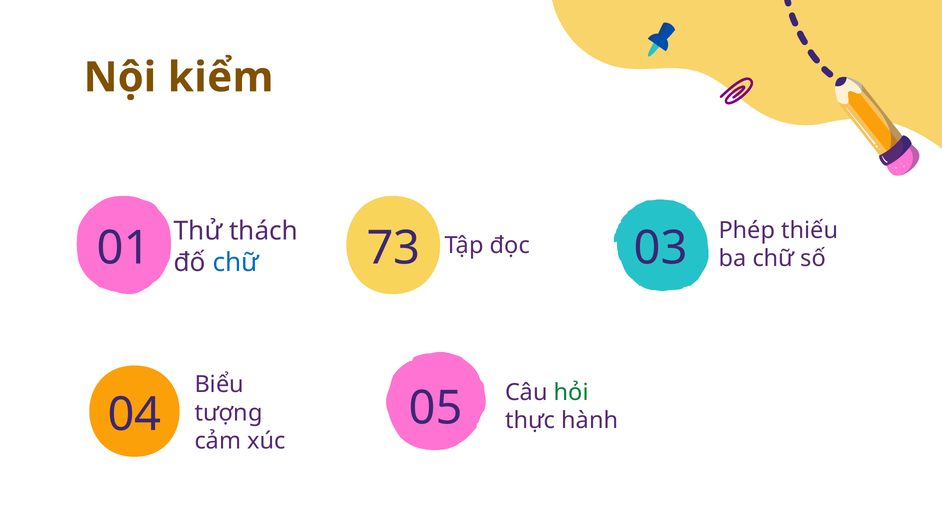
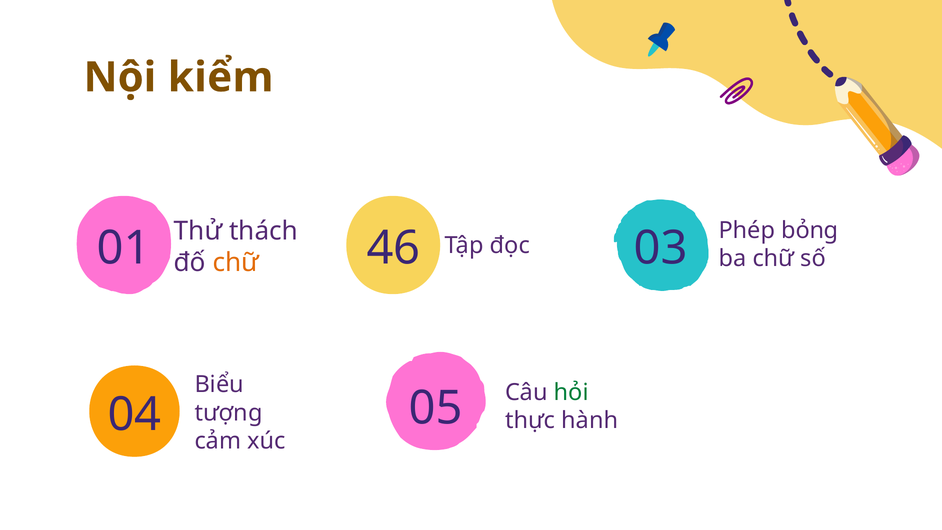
73: 73 -> 46
thiếu: thiếu -> bỏng
chữ at (236, 263) colour: blue -> orange
